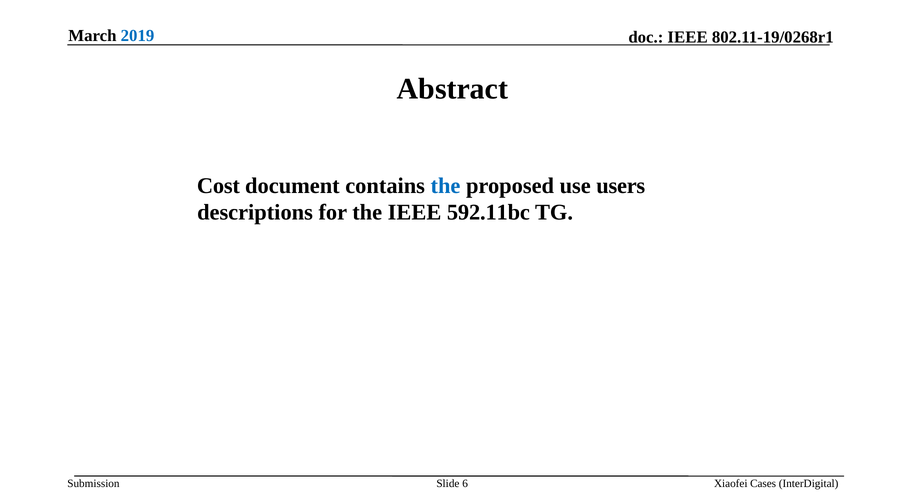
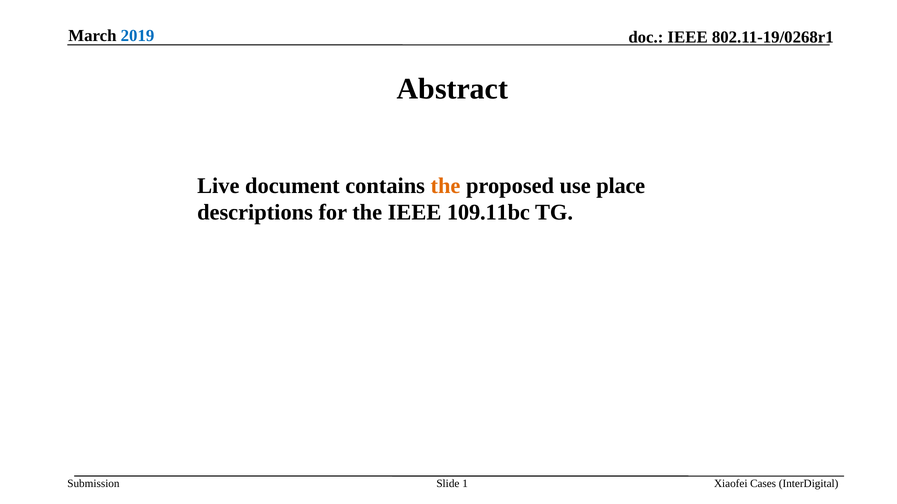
Cost: Cost -> Live
the at (445, 186) colour: blue -> orange
users: users -> place
592.11bc: 592.11bc -> 109.11bc
6: 6 -> 1
